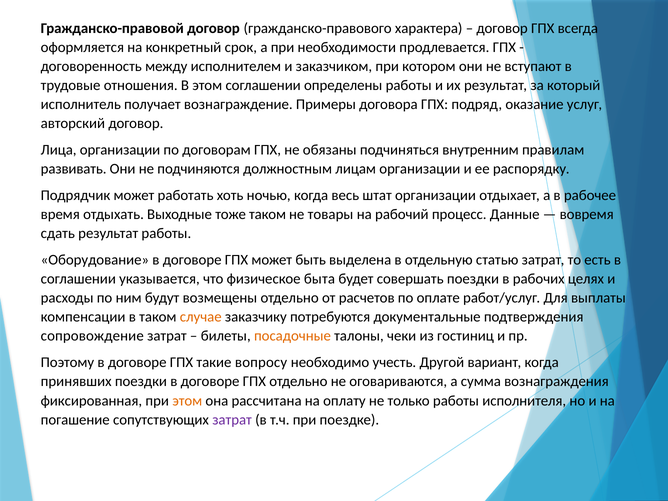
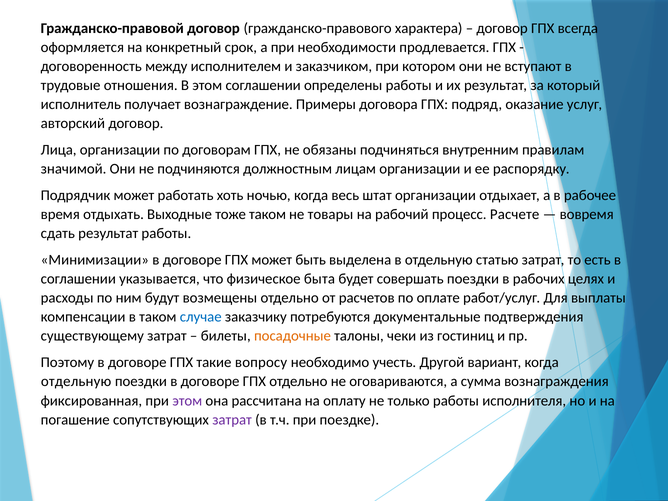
развивать: развивать -> значимой
Данные: Данные -> Расчете
Оборудование: Оборудование -> Минимизации
случае colour: orange -> blue
сопровождение: сопровождение -> существующему
принявших at (76, 382): принявших -> отдельную
этом at (187, 401) colour: orange -> purple
